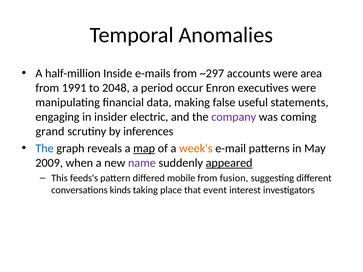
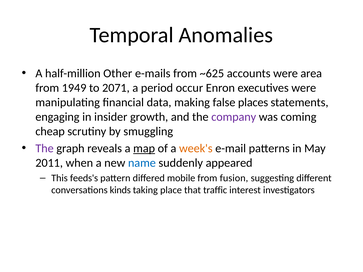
Inside: Inside -> Other
~297: ~297 -> ~625
1991: 1991 -> 1949
2048: 2048 -> 2071
useful: useful -> places
electric: electric -> growth
grand: grand -> cheap
inferences: inferences -> smuggling
The at (45, 148) colour: blue -> purple
2009: 2009 -> 2011
name colour: purple -> blue
appeared underline: present -> none
event: event -> traffic
